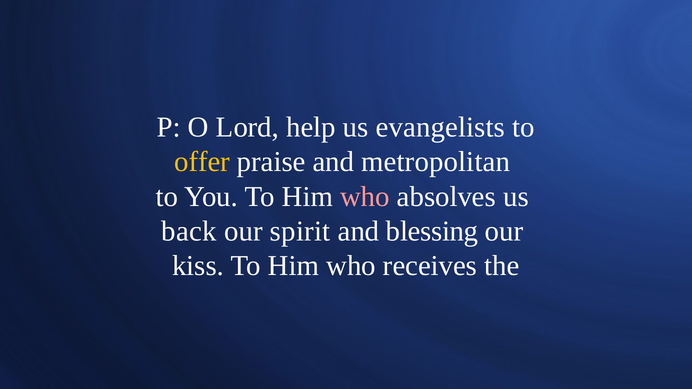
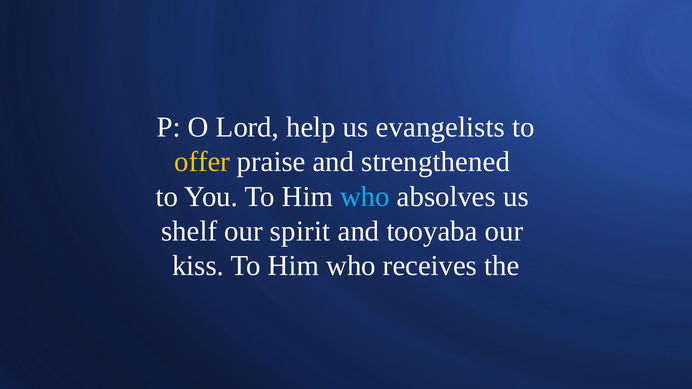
metropolitan: metropolitan -> strengthened
who at (365, 197) colour: pink -> light blue
back: back -> shelf
blessing: blessing -> tooyaba
